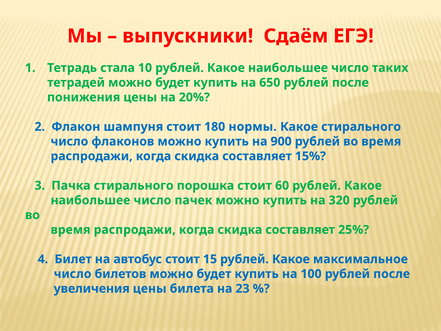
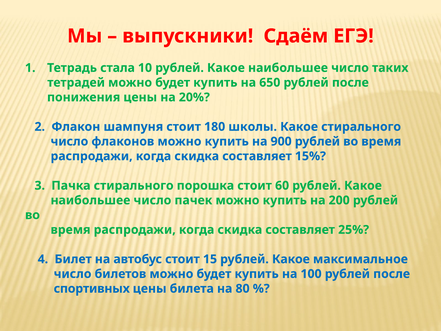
нормы: нормы -> школы
320: 320 -> 200
увеличения: увеличения -> спортивных
23: 23 -> 80
